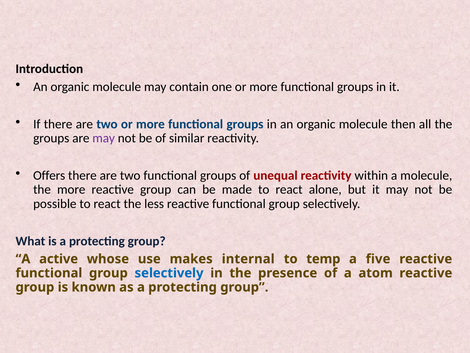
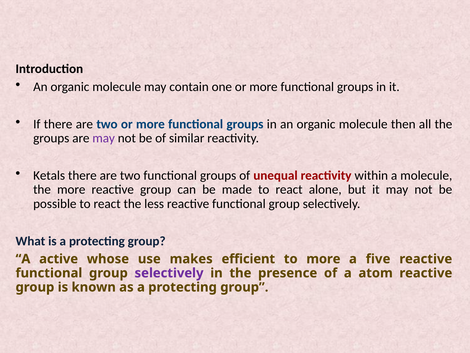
Offers: Offers -> Ketals
internal: internal -> efficient
to temp: temp -> more
selectively at (169, 273) colour: blue -> purple
